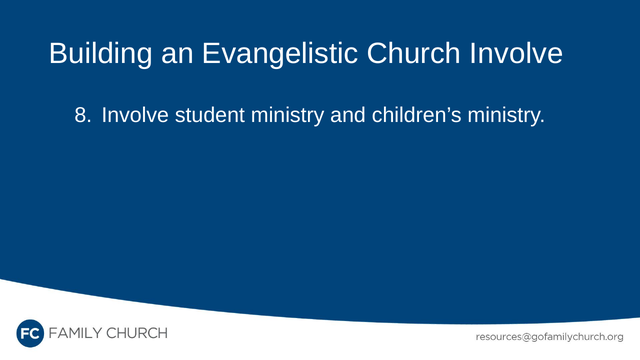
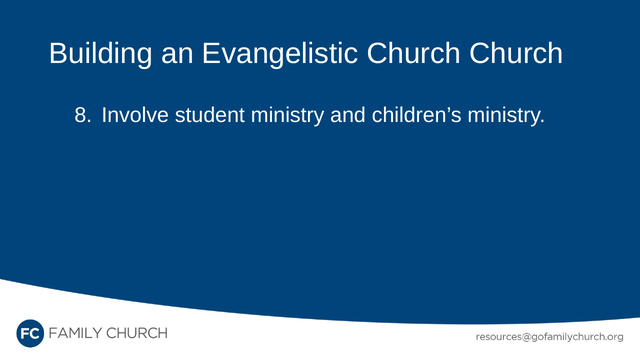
Church Involve: Involve -> Church
